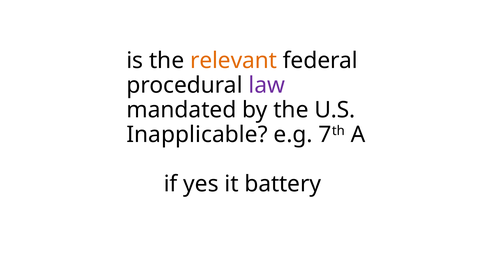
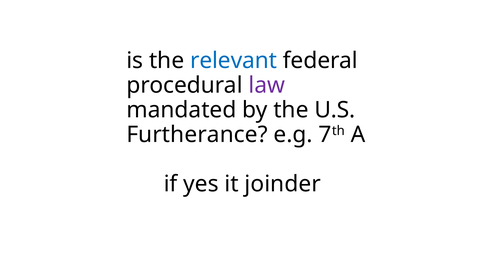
relevant colour: orange -> blue
Inapplicable: Inapplicable -> Furtherance
battery: battery -> joinder
